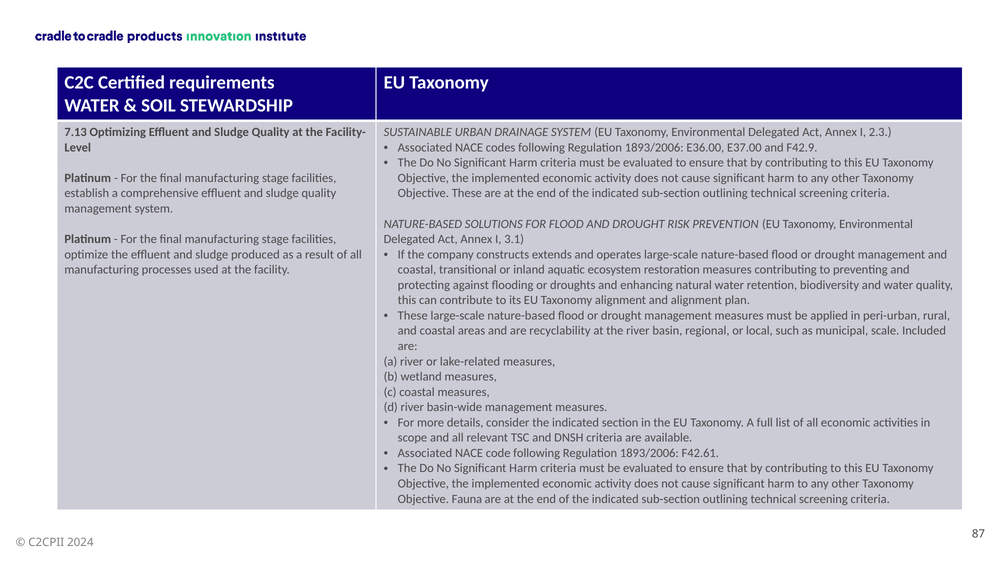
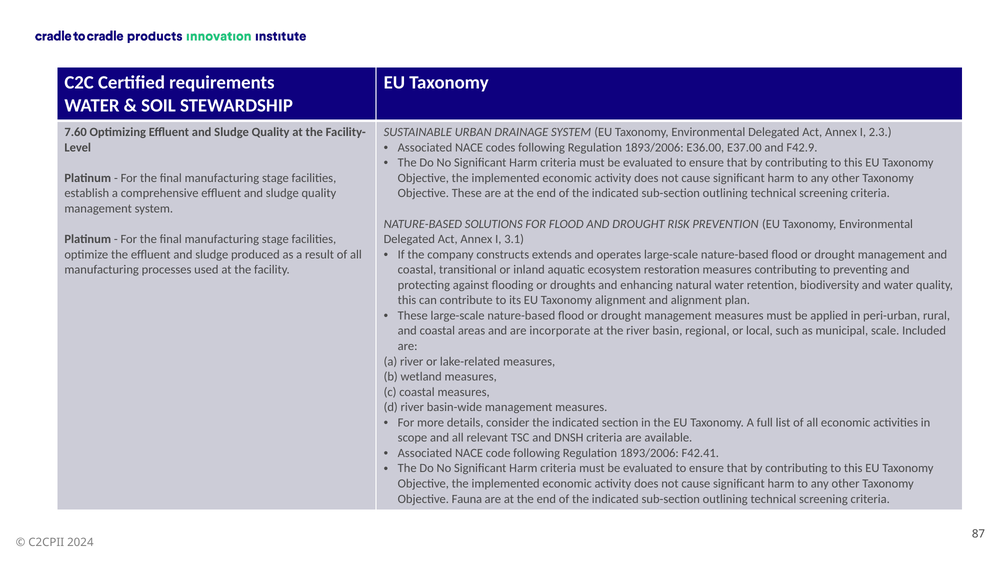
7.13: 7.13 -> 7.60
recyclability: recyclability -> incorporate
F42.61: F42.61 -> F42.41
